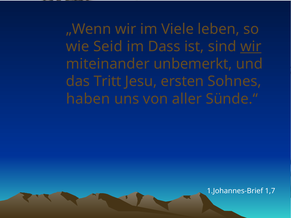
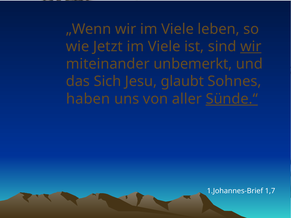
Seid: Seid -> Jetzt
Dass at (164, 47): Dass -> Viele
Tritt: Tritt -> Sich
ersten: ersten -> glaubt
Sünde.“ underline: none -> present
